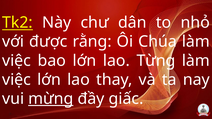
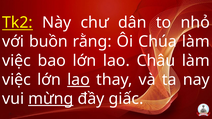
được: được -> buồn
Từng: Từng -> Châu
lao at (79, 80) underline: none -> present
